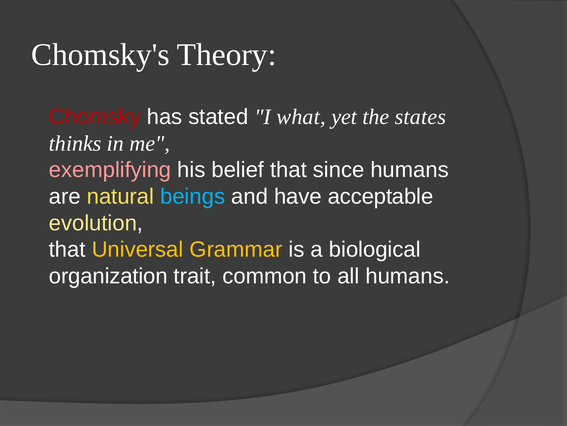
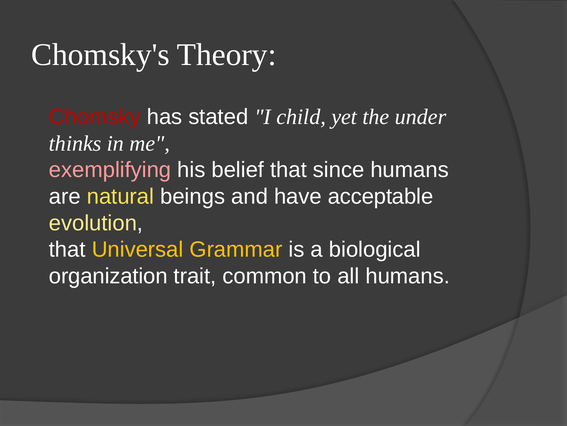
what: what -> child
states: states -> under
beings colour: light blue -> white
